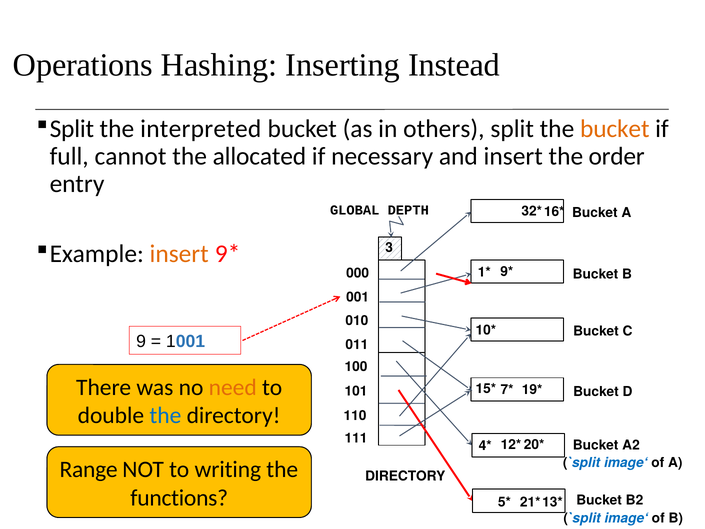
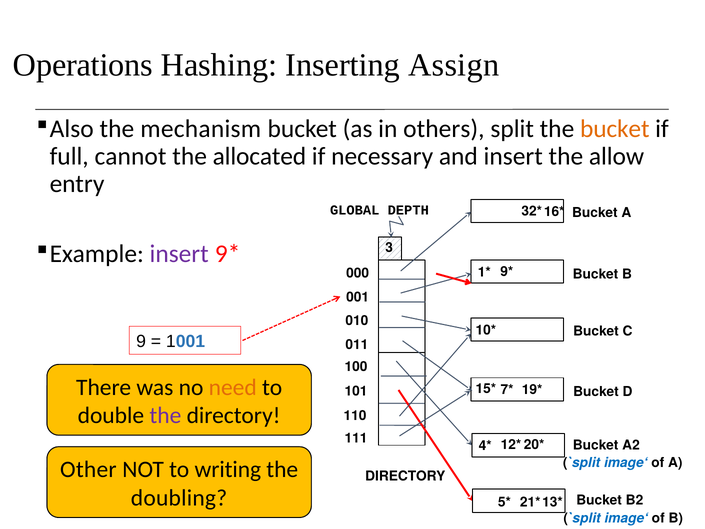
Instead: Instead -> Assign
Split at (72, 129): Split -> Also
interpreted: interpreted -> mechanism
order: order -> allow
insert at (179, 254) colour: orange -> purple
the at (165, 415) colour: blue -> purple
Range: Range -> Other
functions: functions -> doubling
